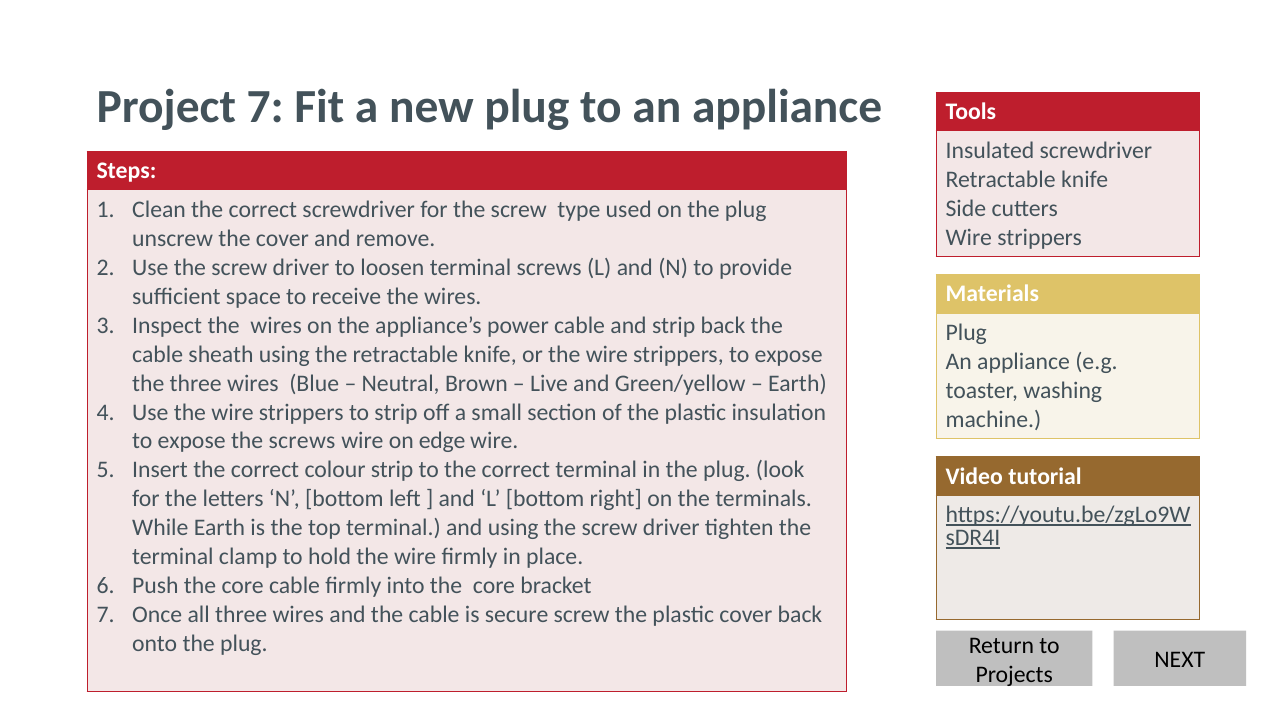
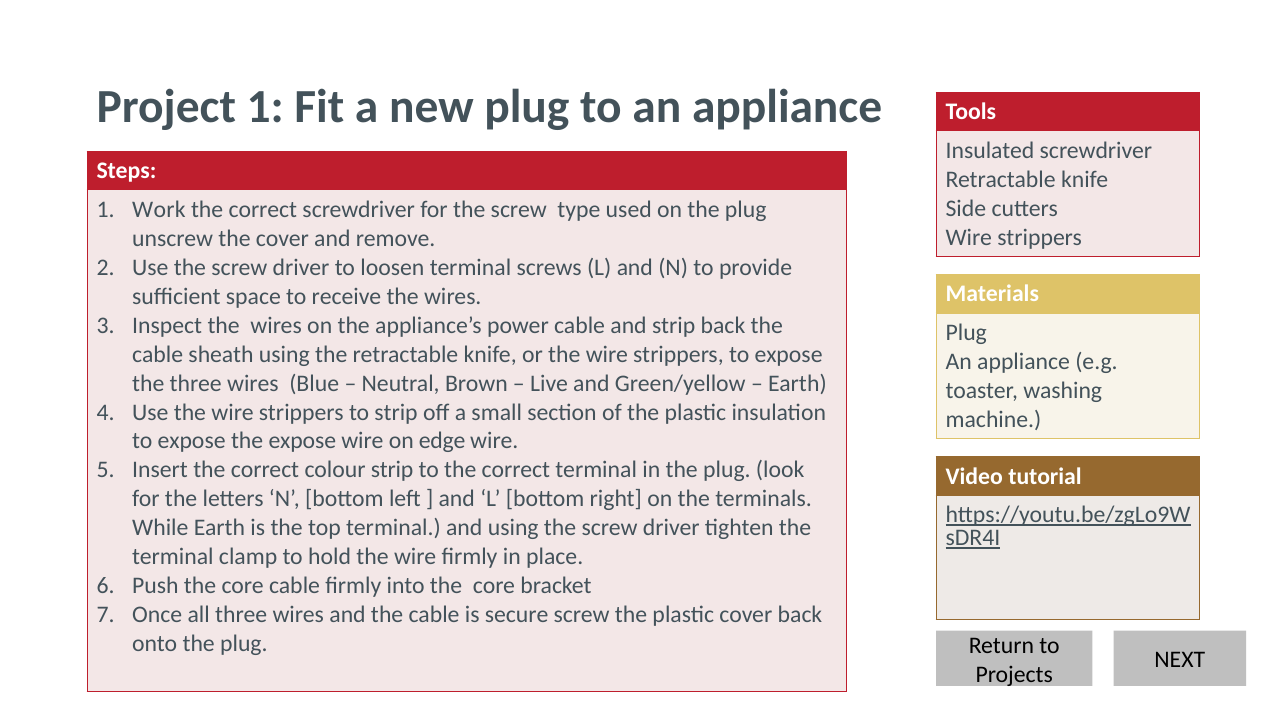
Project 7: 7 -> 1
Clean: Clean -> Work
the screws: screws -> expose
